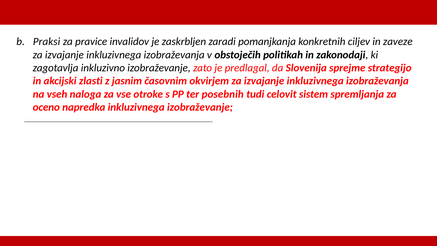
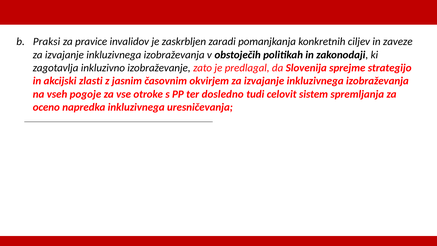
naloga: naloga -> pogoje
posebnih: posebnih -> dosledno
inkluzivnega izobraževanje: izobraževanje -> uresničevanja
